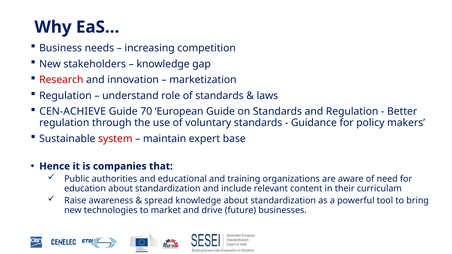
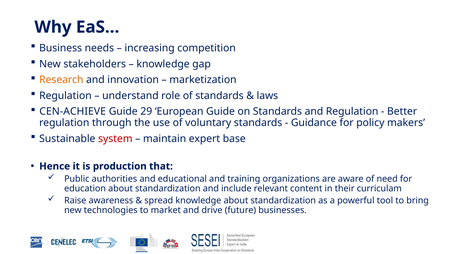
Research colour: red -> orange
70: 70 -> 29
companies: companies -> production
